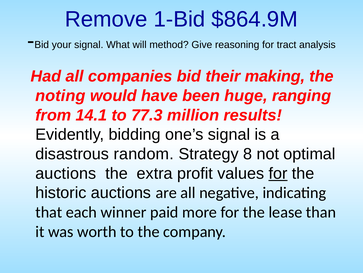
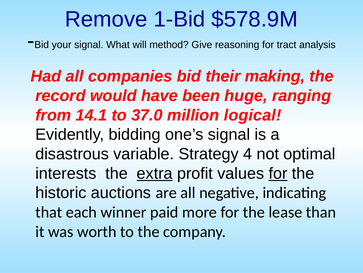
$864.9M: $864.9M -> $578.9M
noting: noting -> record
77.3: 77.3 -> 37.0
results: results -> logical
random: random -> variable
8: 8 -> 4
auctions at (66, 173): auctions -> interests
extra underline: none -> present
